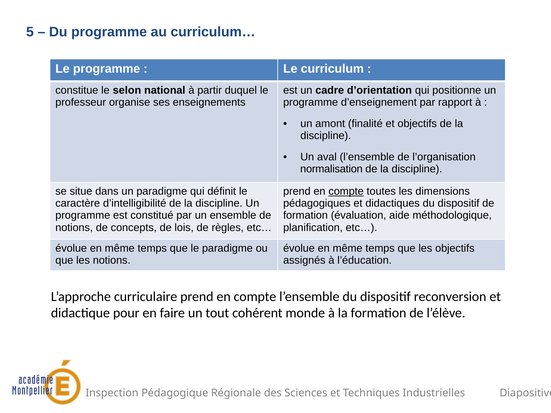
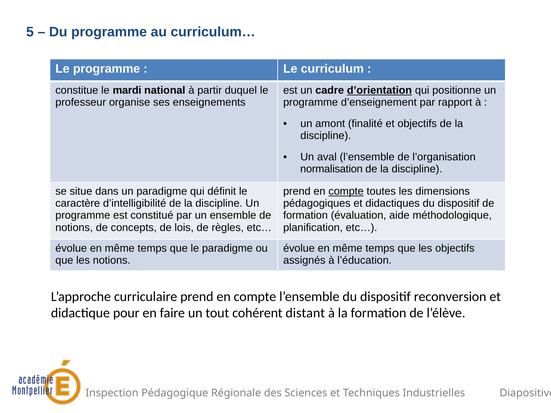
selon: selon -> mardi
d’orientation underline: none -> present
monde: monde -> distant
